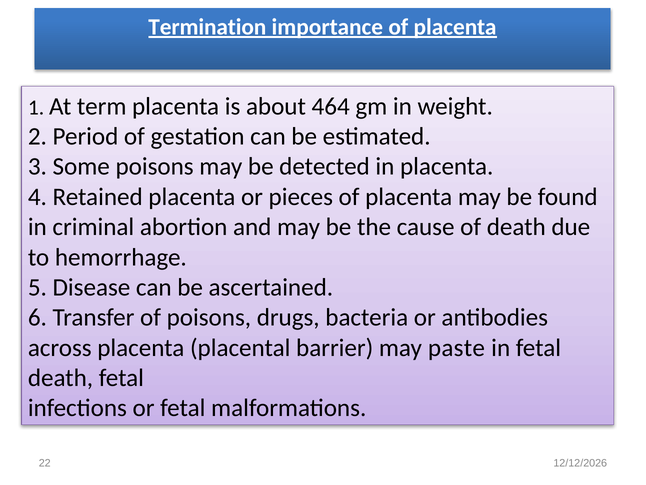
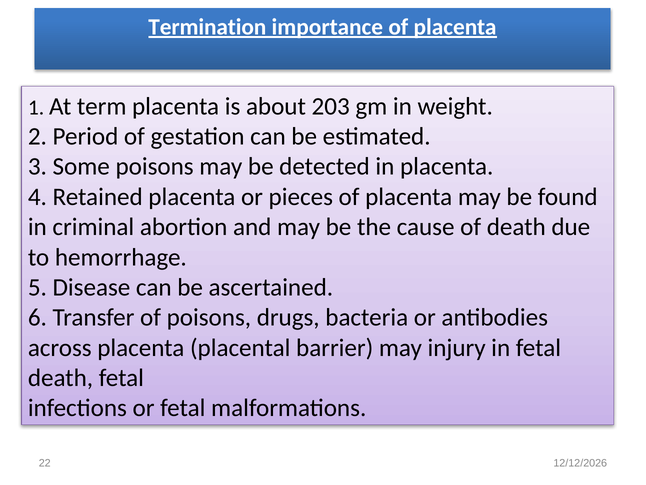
464: 464 -> 203
paste: paste -> injury
